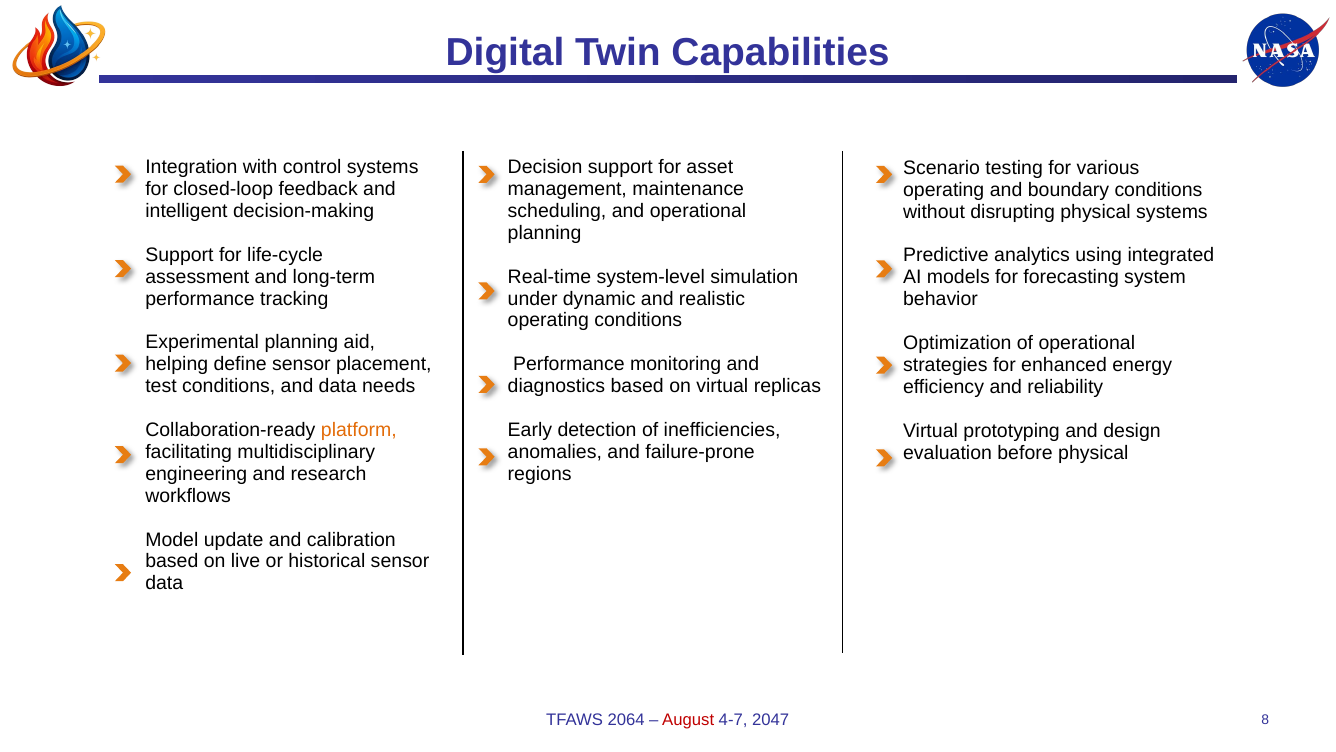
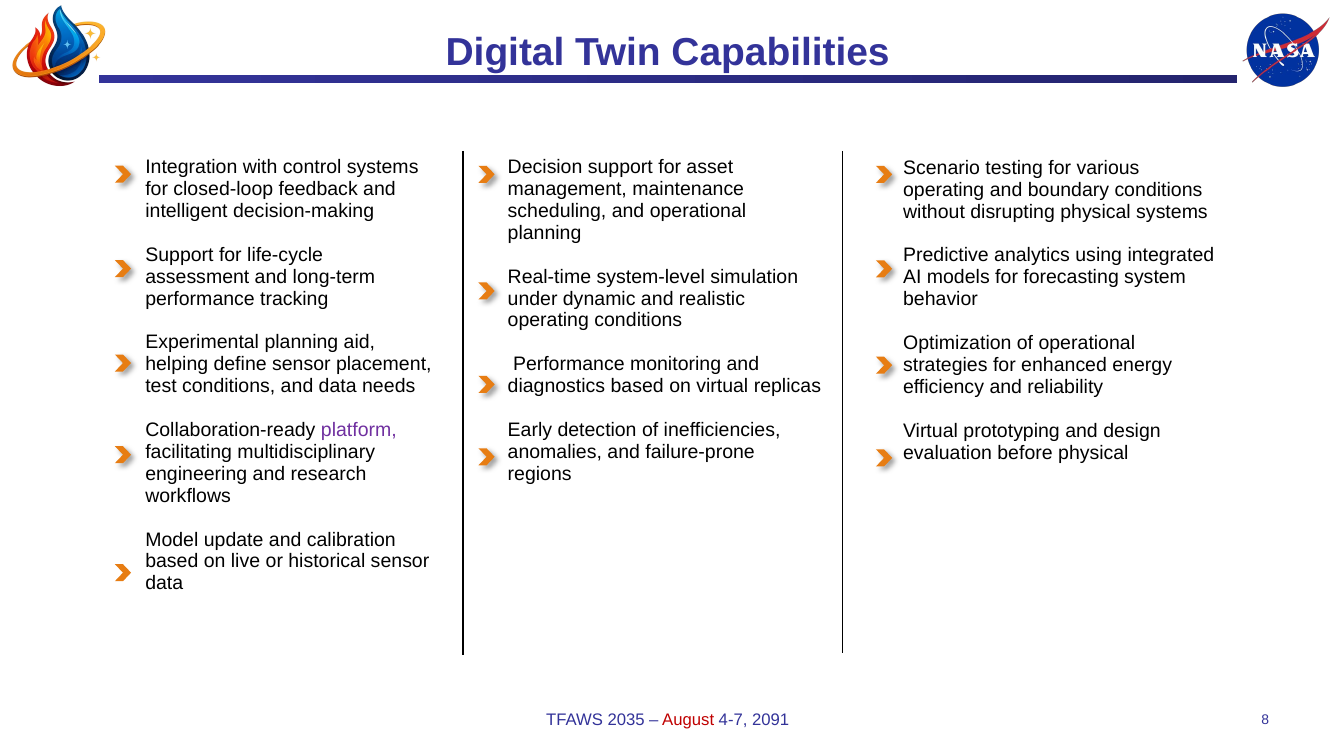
platform colour: orange -> purple
2064: 2064 -> 2035
2047: 2047 -> 2091
